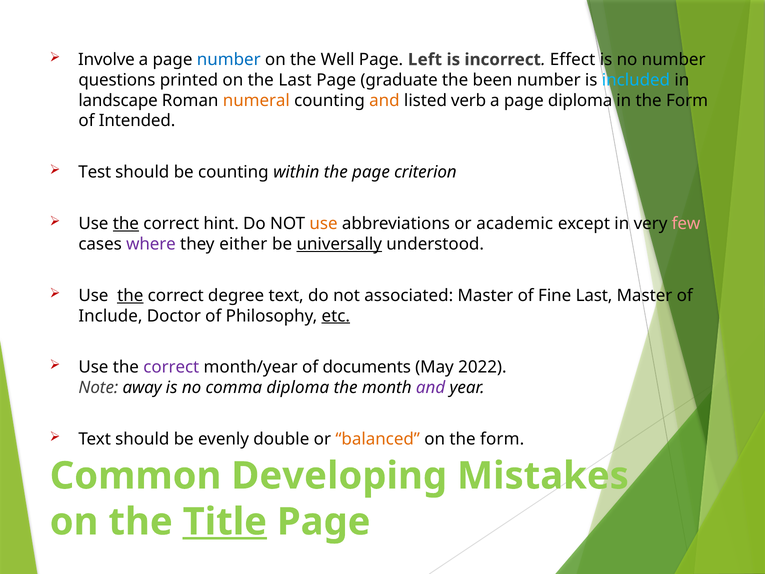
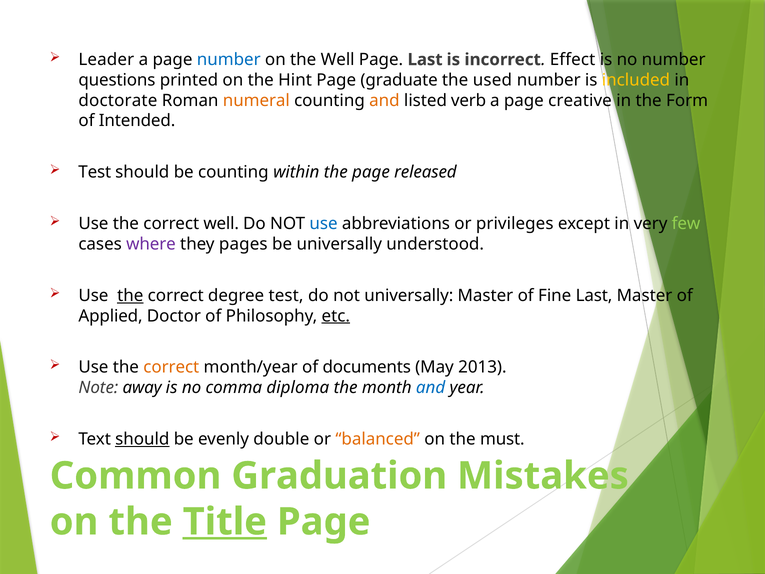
Involve: Involve -> Leader
Page Left: Left -> Last
the Last: Last -> Hint
been: been -> used
included colour: light blue -> yellow
landscape: landscape -> doctorate
page diploma: diploma -> creative
criterion: criterion -> released
the at (126, 224) underline: present -> none
correct hint: hint -> well
use at (323, 224) colour: orange -> blue
academic: academic -> privileges
few colour: pink -> light green
either: either -> pages
universally at (339, 244) underline: present -> none
degree text: text -> test
not associated: associated -> universally
Include: Include -> Applied
correct at (171, 367) colour: purple -> orange
2022: 2022 -> 2013
and at (431, 388) colour: purple -> blue
should at (142, 439) underline: none -> present
on the form: form -> must
Developing: Developing -> Graduation
